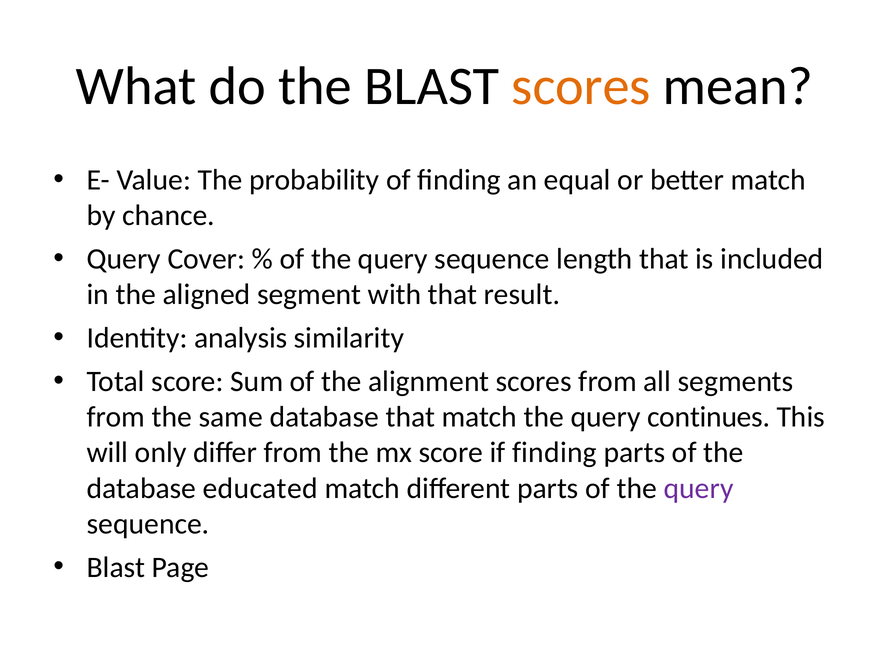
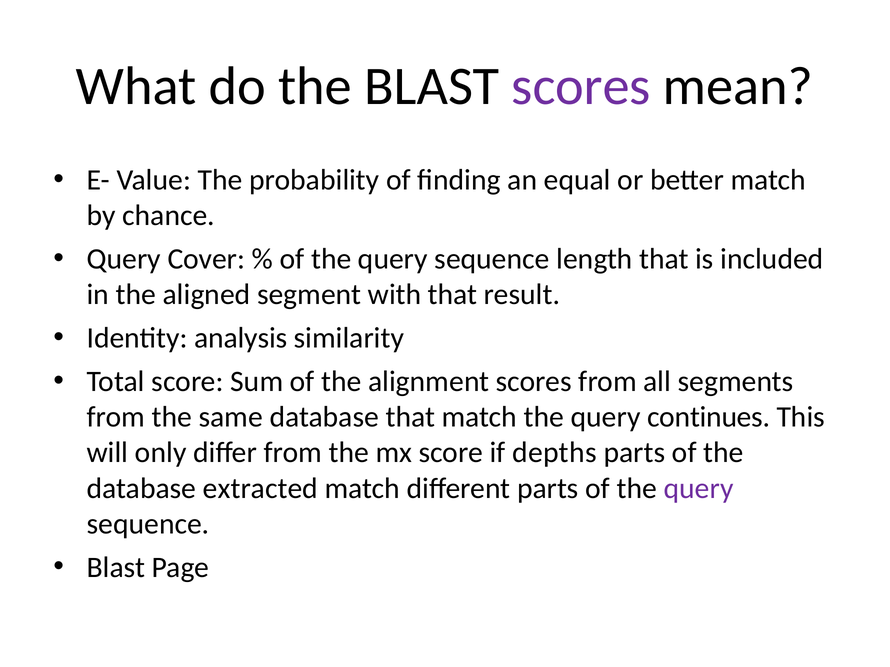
scores at (581, 86) colour: orange -> purple
if finding: finding -> depths
educated: educated -> extracted
